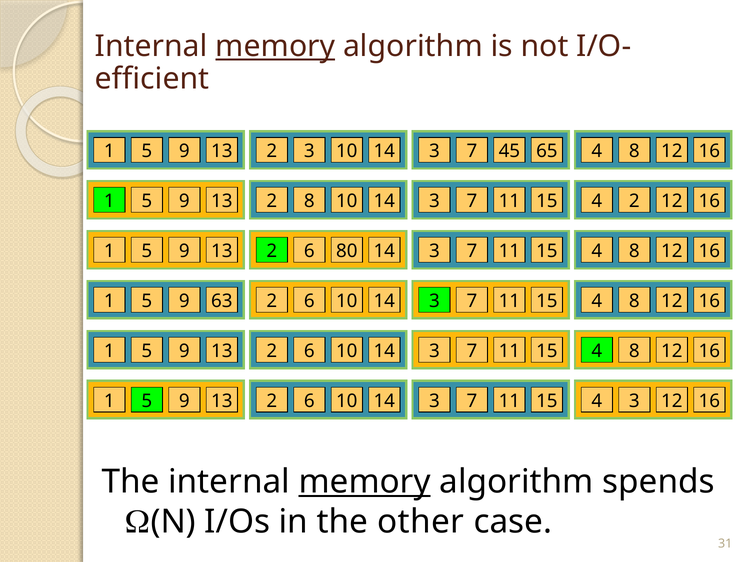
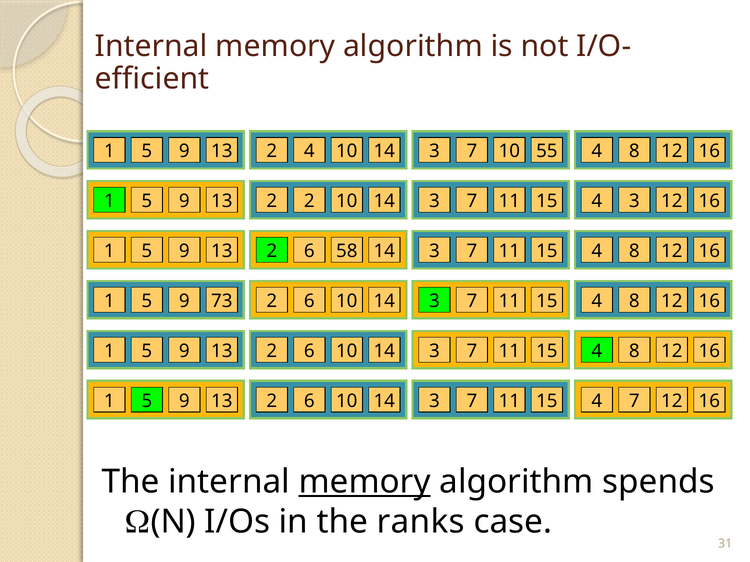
memory at (275, 46) underline: present -> none
5 3: 3 -> 4
10 45: 45 -> 10
65: 65 -> 55
2 8: 8 -> 2
7 2: 2 -> 3
80: 80 -> 58
63: 63 -> 73
7 3: 3 -> 7
other: other -> ranks
